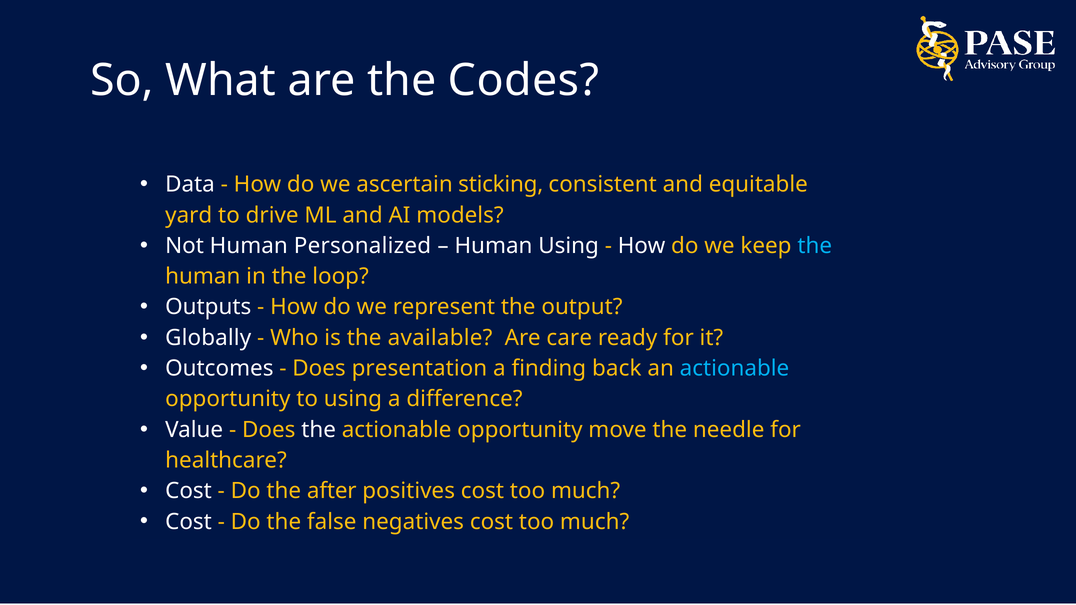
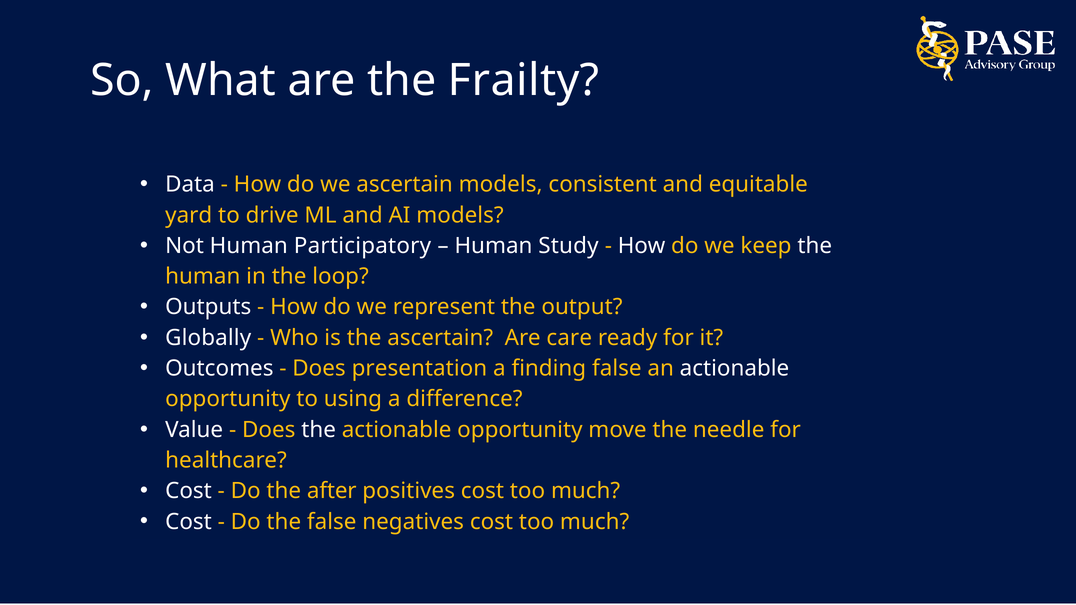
Codes: Codes -> Frailty
ascertain sticking: sticking -> models
Personalized: Personalized -> Participatory
Human Using: Using -> Study
the at (815, 246) colour: light blue -> white
the available: available -> ascertain
finding back: back -> false
actionable at (734, 369) colour: light blue -> white
